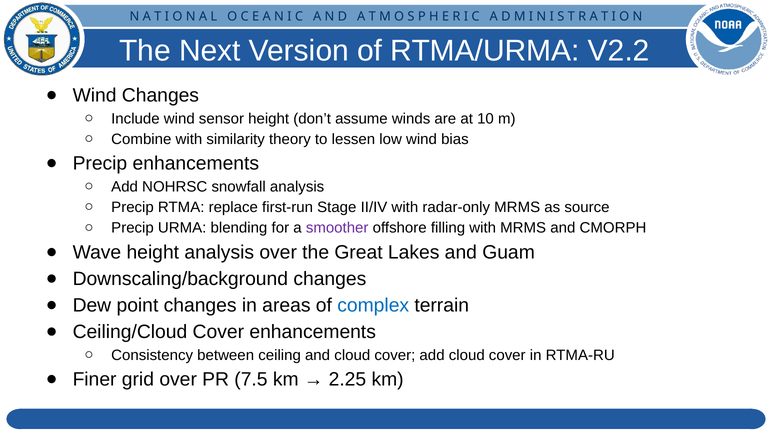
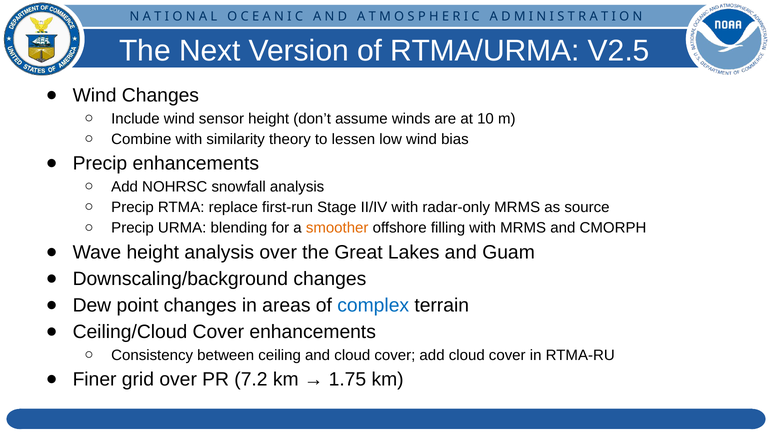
V2.2: V2.2 -> V2.5
smoother colour: purple -> orange
7.5: 7.5 -> 7.2
2.25: 2.25 -> 1.75
